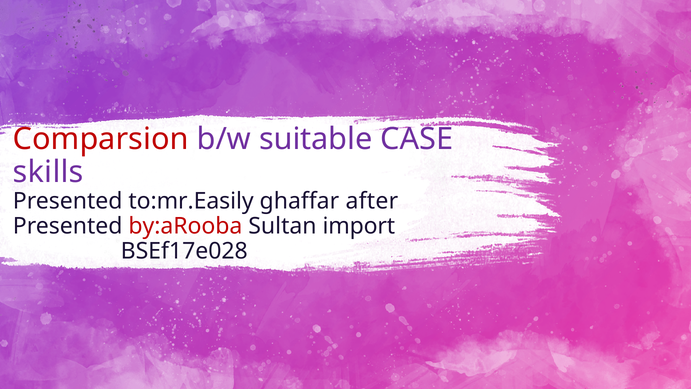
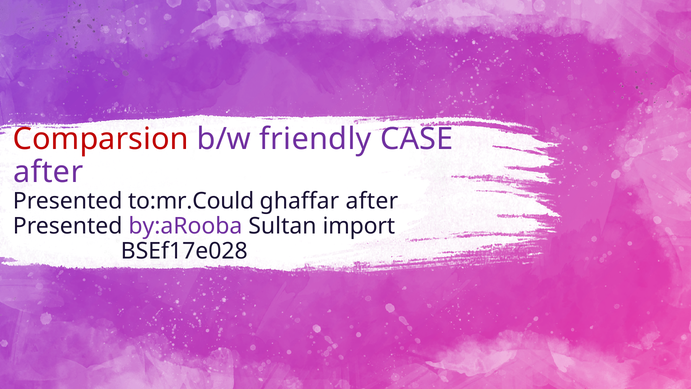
suitable: suitable -> friendly
skills at (48, 172): skills -> after
to:mr.Easily: to:mr.Easily -> to:mr.Could
by:aRooba colour: red -> purple
